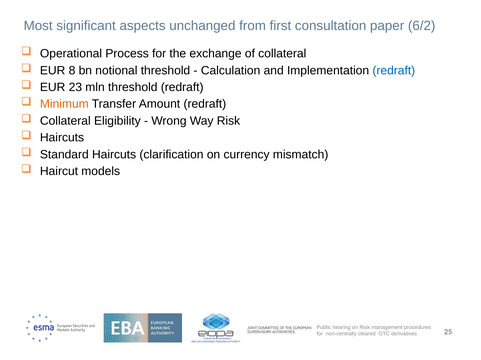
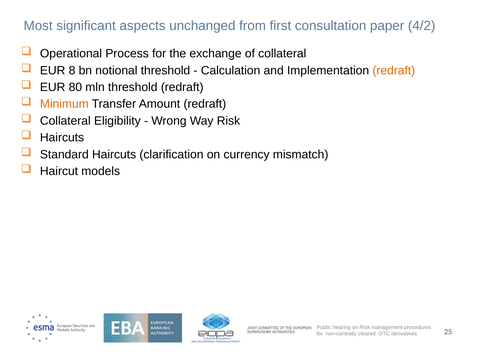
6/2: 6/2 -> 4/2
redraft at (394, 71) colour: blue -> orange
23: 23 -> 80
